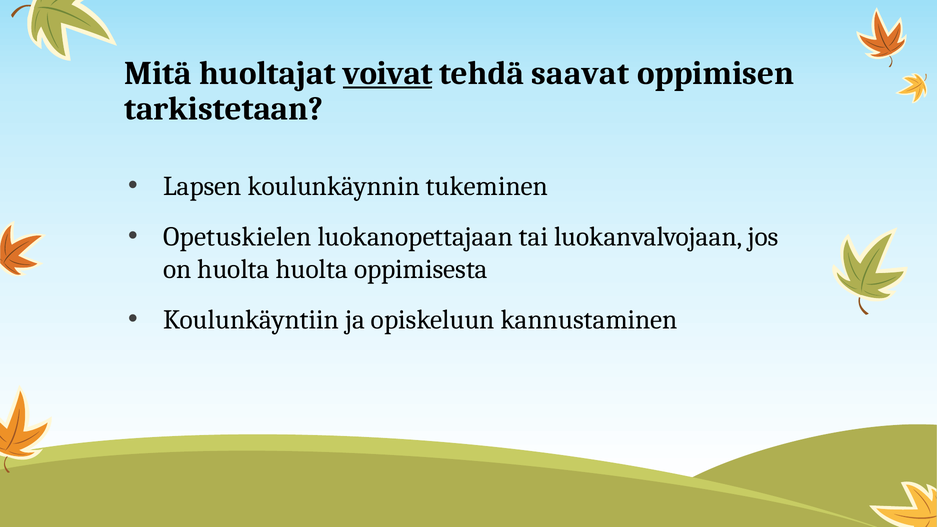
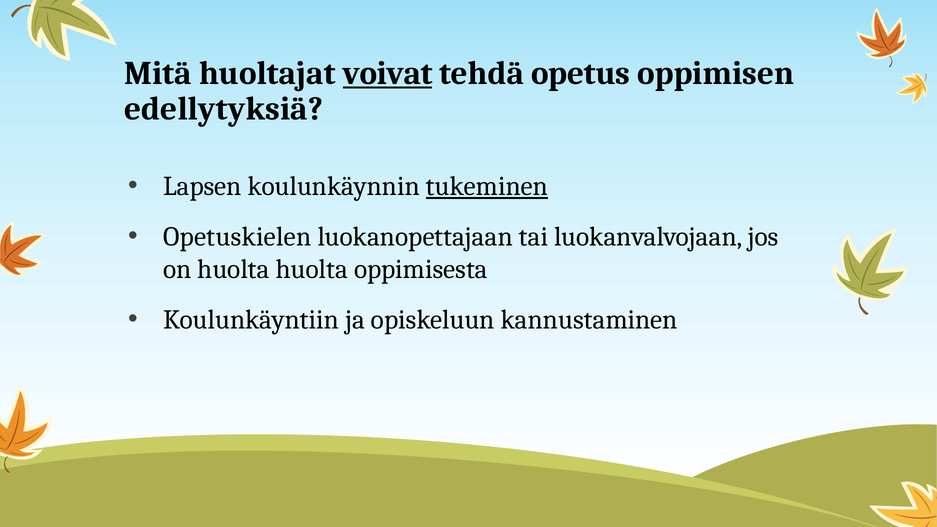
saavat: saavat -> opetus
tarkistetaan: tarkistetaan -> edellytyksiä
tukeminen underline: none -> present
